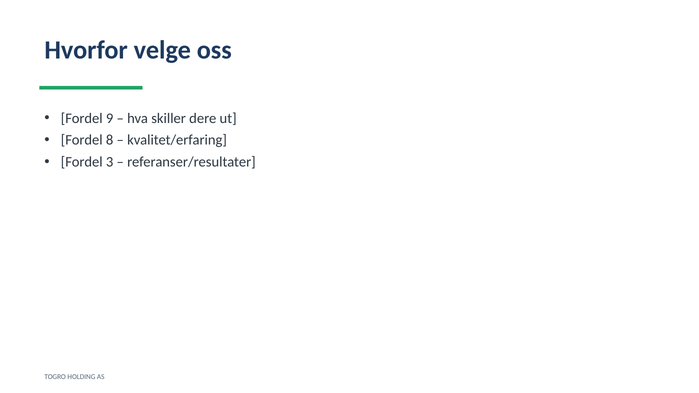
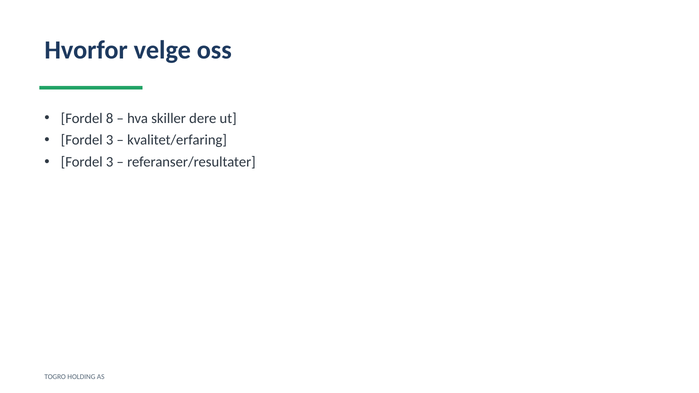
9: 9 -> 8
8 at (110, 140): 8 -> 3
